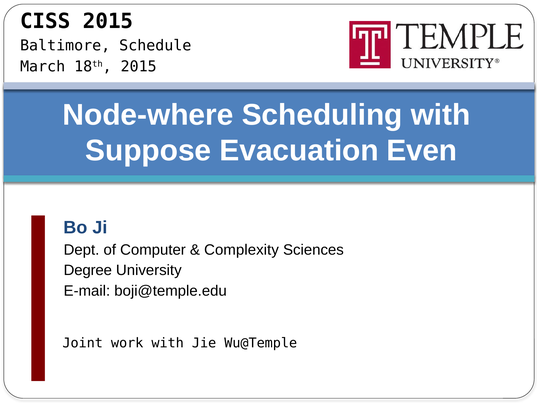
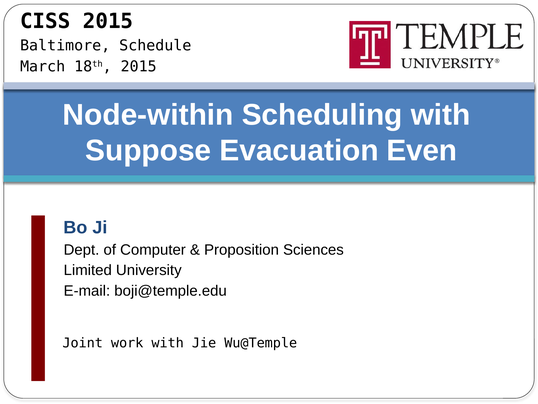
Node-where: Node-where -> Node-within
Complexity: Complexity -> Proposition
Degree: Degree -> Limited
